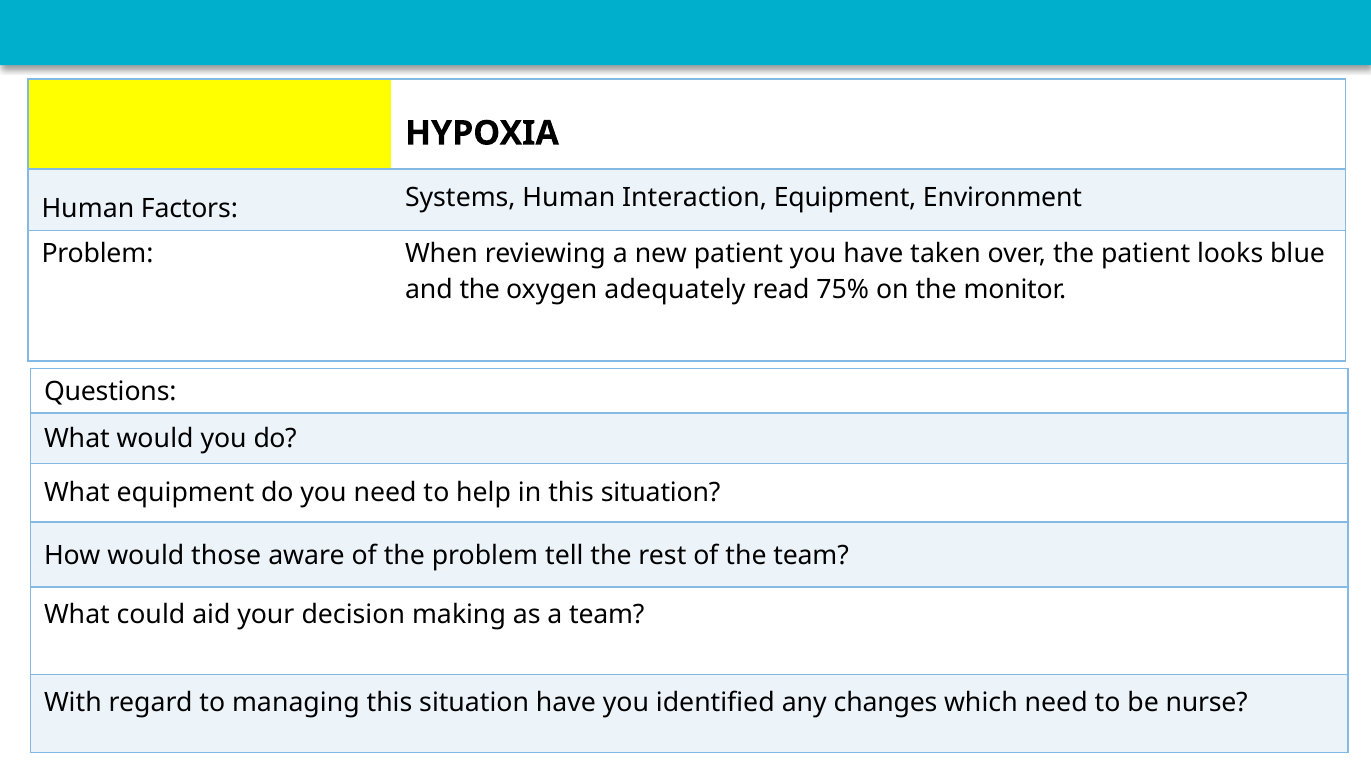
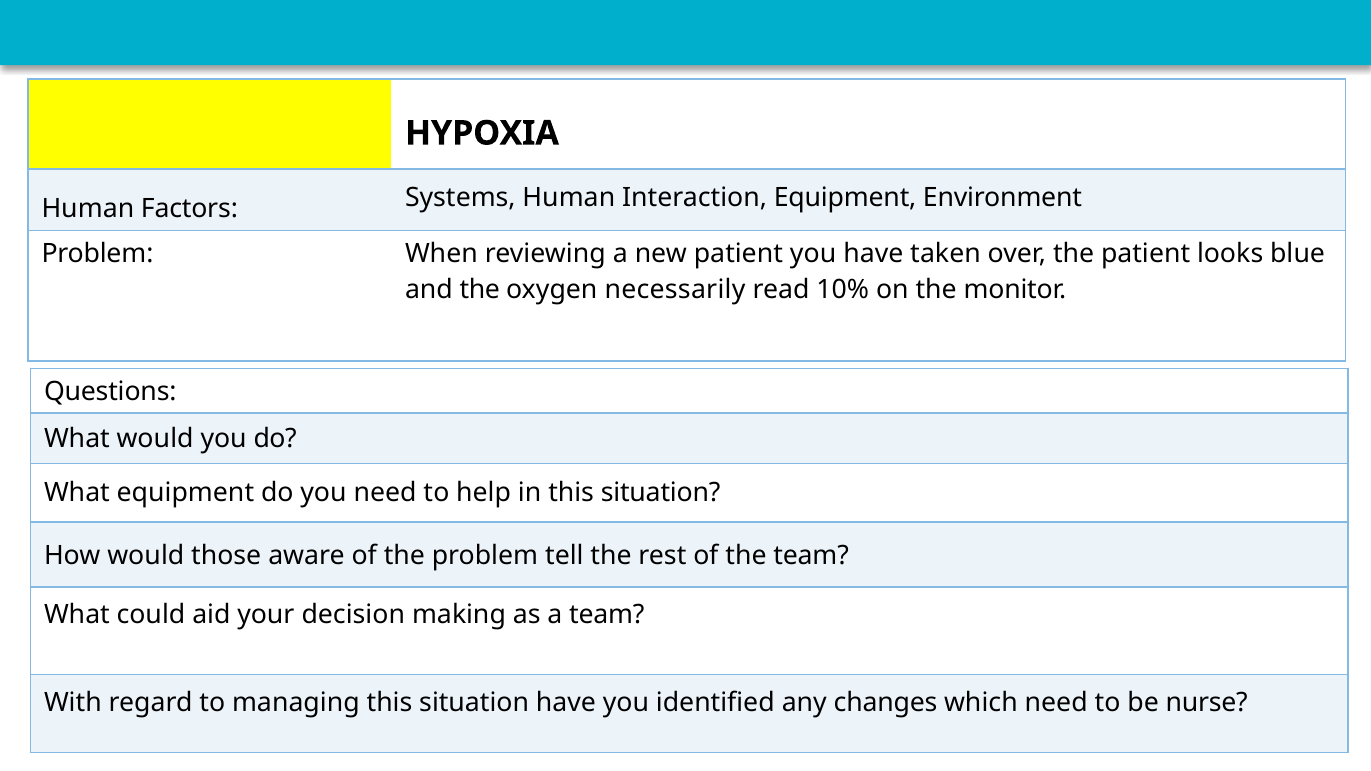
adequately: adequately -> necessarily
75%: 75% -> 10%
